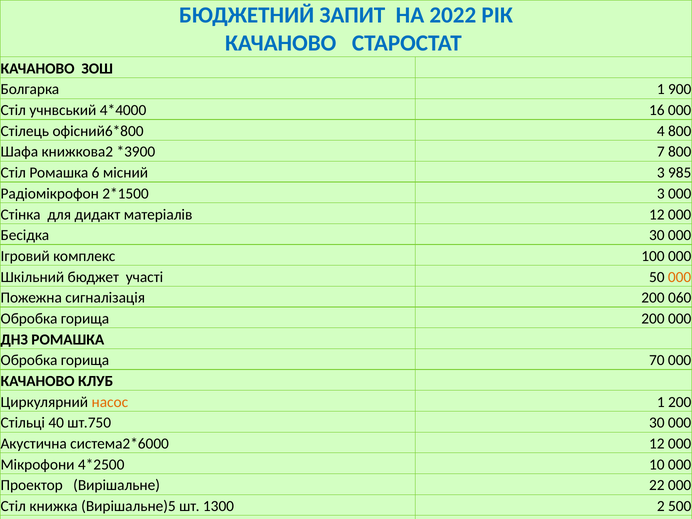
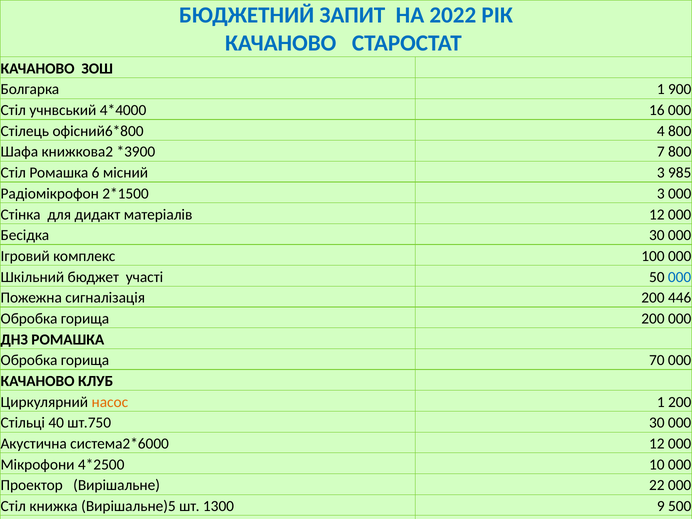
000 at (680, 277) colour: orange -> blue
060: 060 -> 446
2: 2 -> 9
